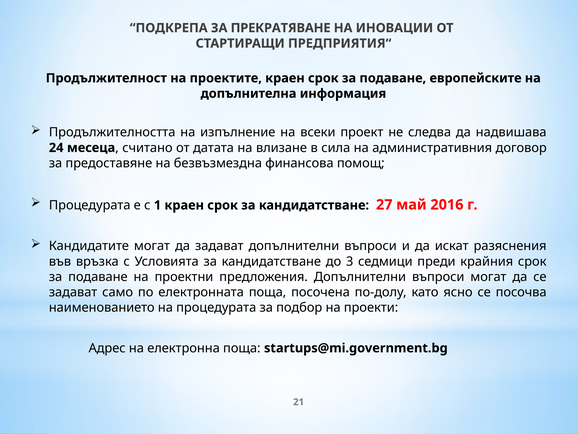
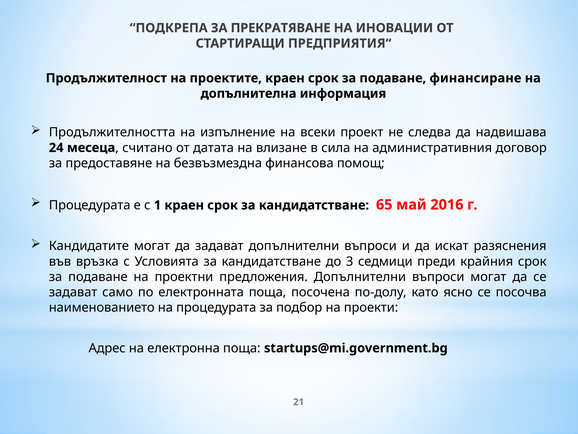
европейските: европейските -> финансиране
27: 27 -> 65
